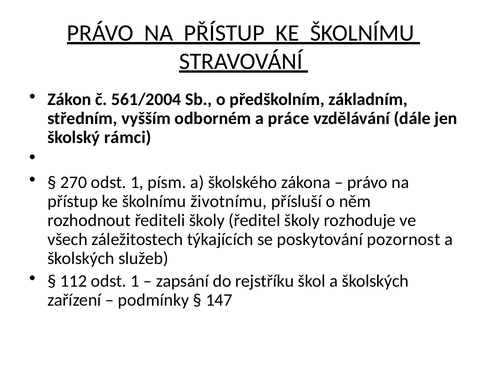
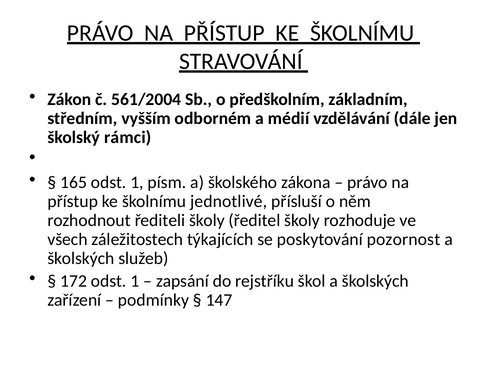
práce: práce -> médií
270: 270 -> 165
životnímu: životnímu -> jednotlivé
112: 112 -> 172
